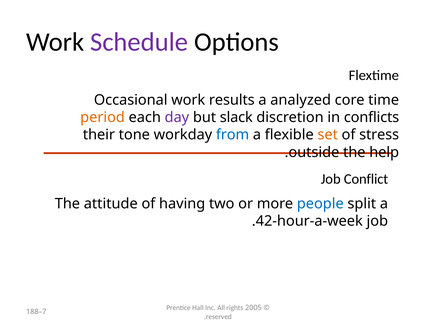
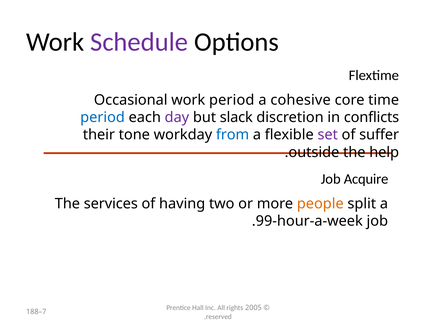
work results: results -> period
analyzed: analyzed -> cohesive
period at (103, 117) colour: orange -> blue
set colour: orange -> purple
stress: stress -> suffer
Conflict: Conflict -> Acquire
attitude: attitude -> services
people colour: blue -> orange
42-hour-a-week: 42-hour-a-week -> 99-hour-a-week
